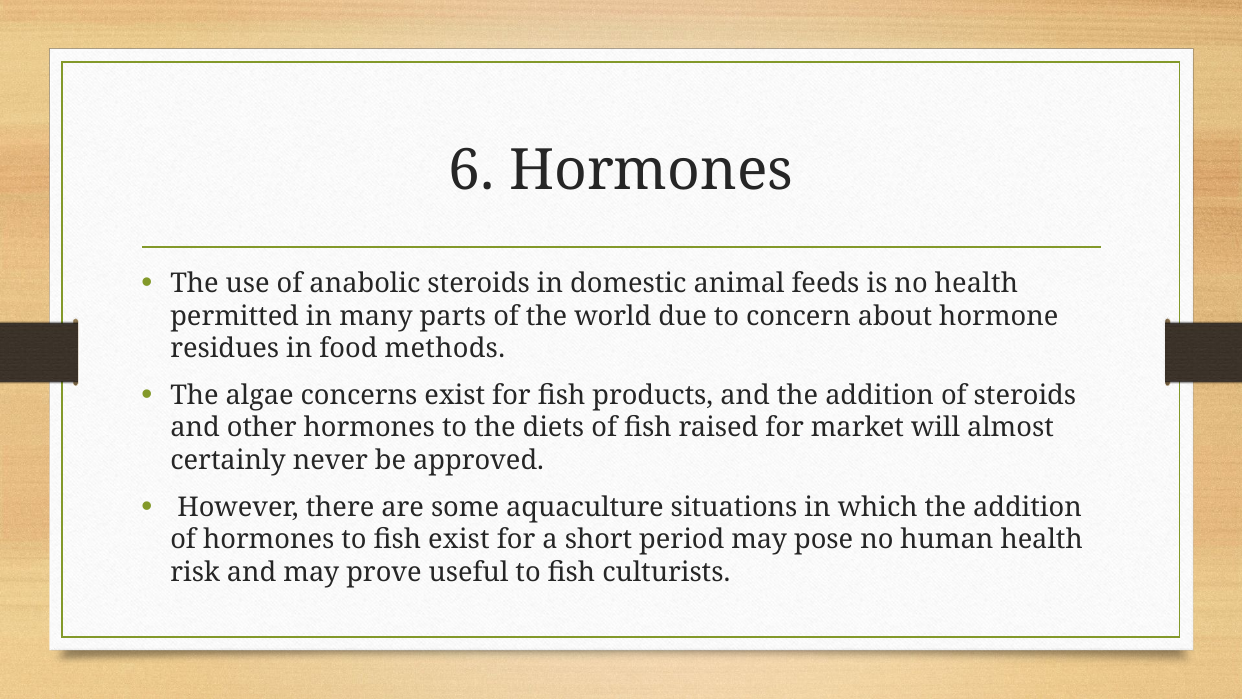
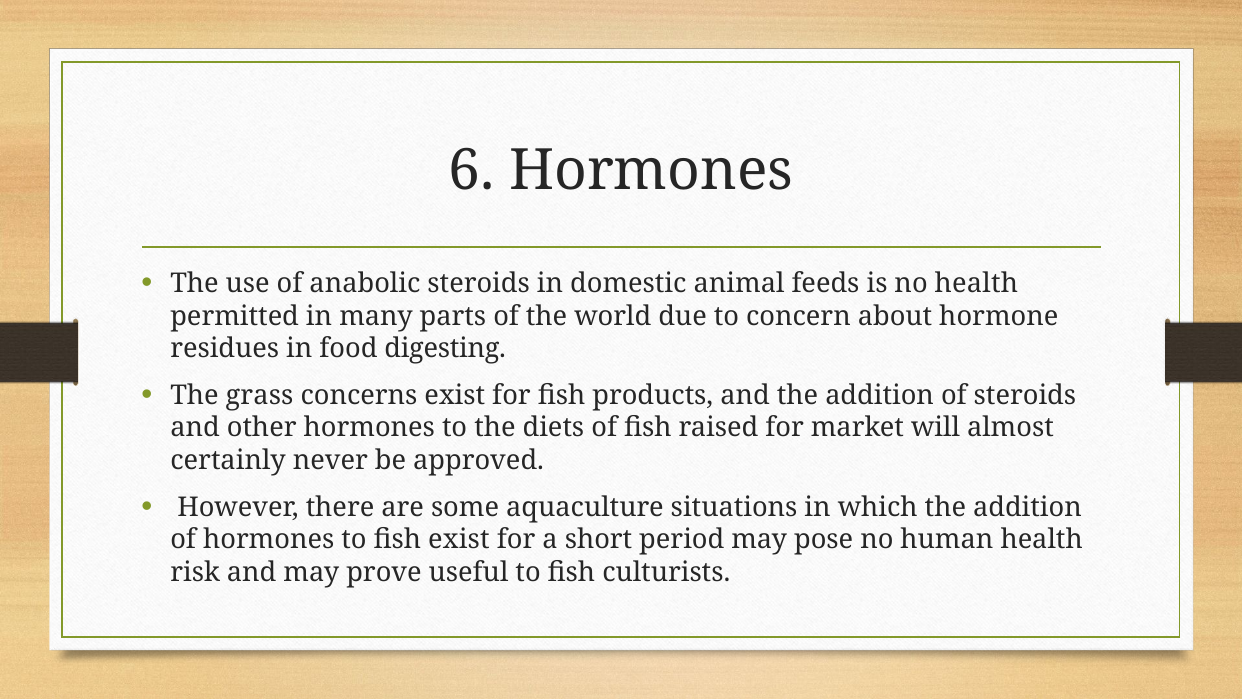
methods: methods -> digesting
algae: algae -> grass
